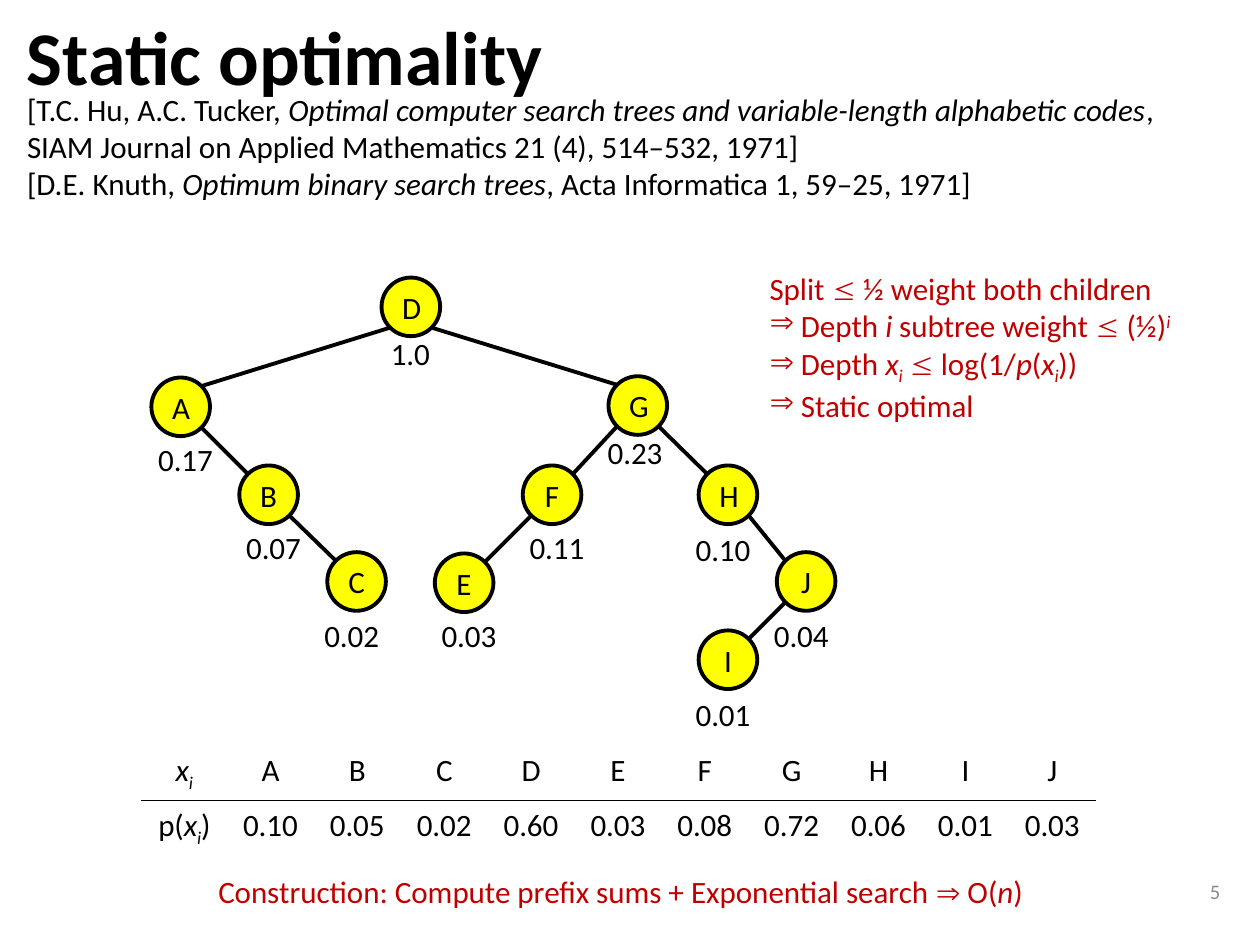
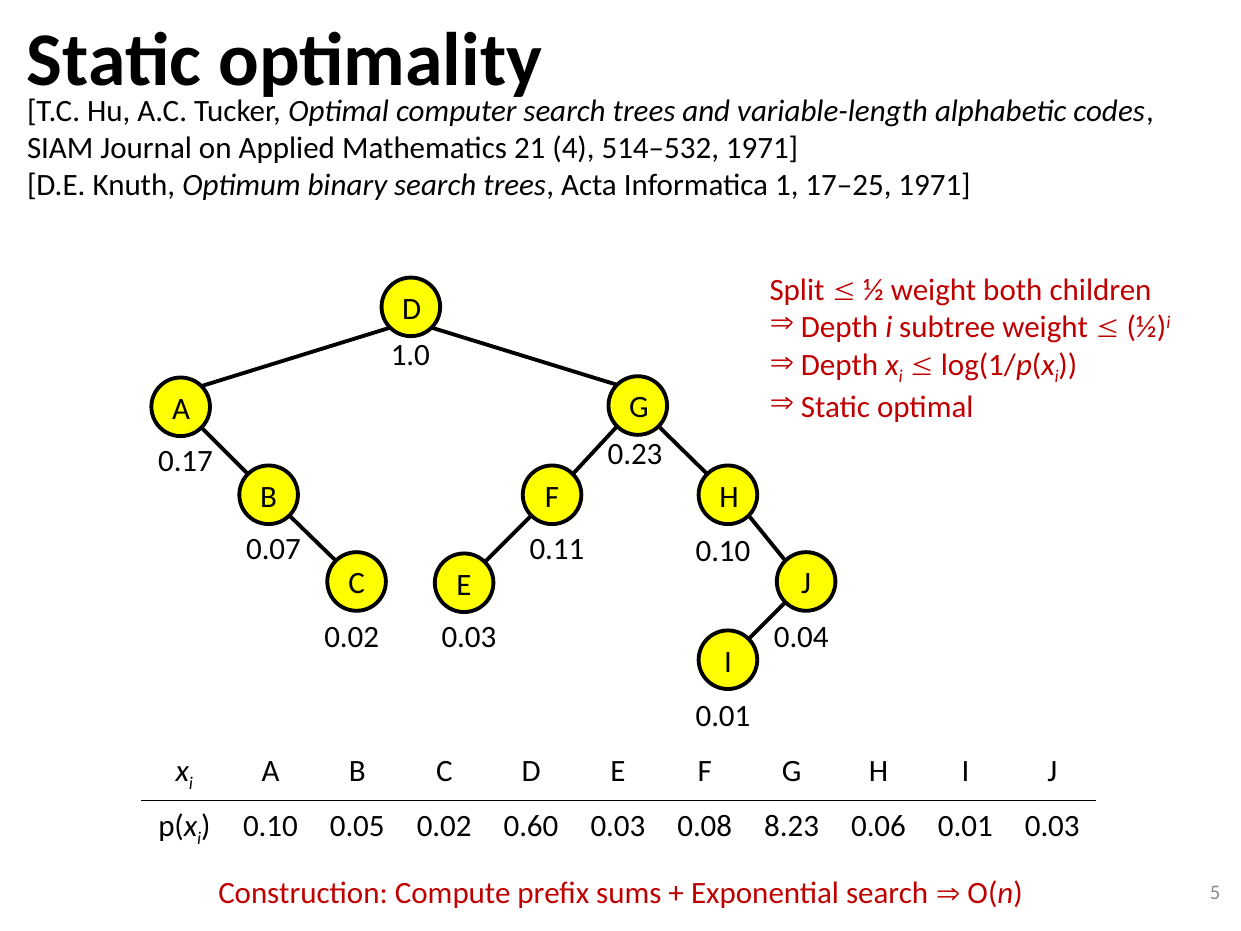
59–25: 59–25 -> 17–25
0.72: 0.72 -> 8.23
